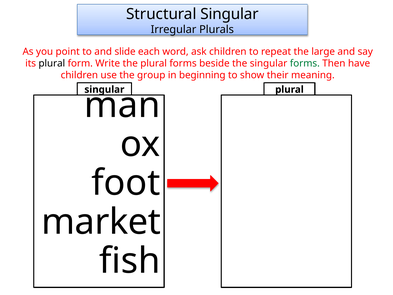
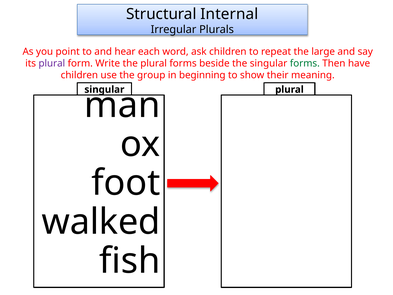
Structural Singular: Singular -> Internal
slide: slide -> hear
plural at (52, 63) colour: black -> purple
market: market -> walked
